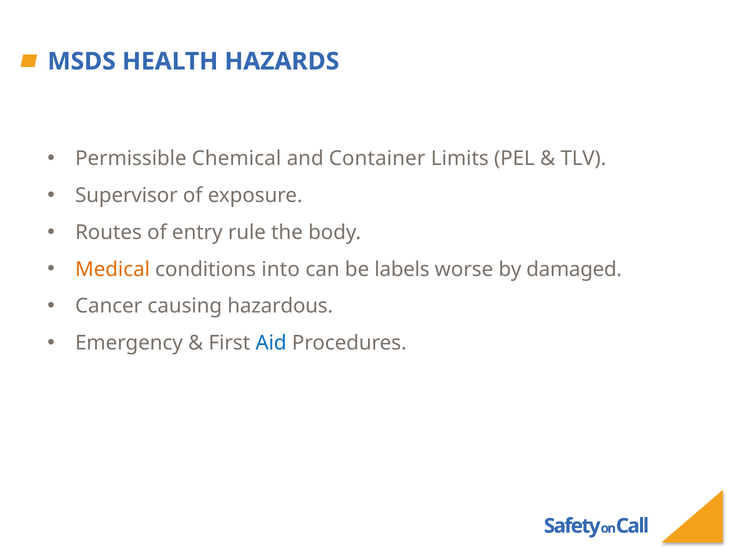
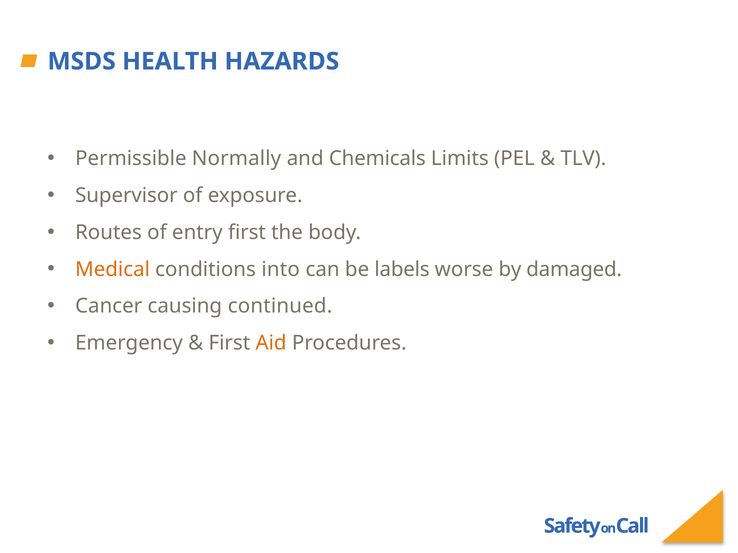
Chemical: Chemical -> Normally
Container: Container -> Chemicals
entry rule: rule -> first
hazardous: hazardous -> continued
Aid colour: blue -> orange
